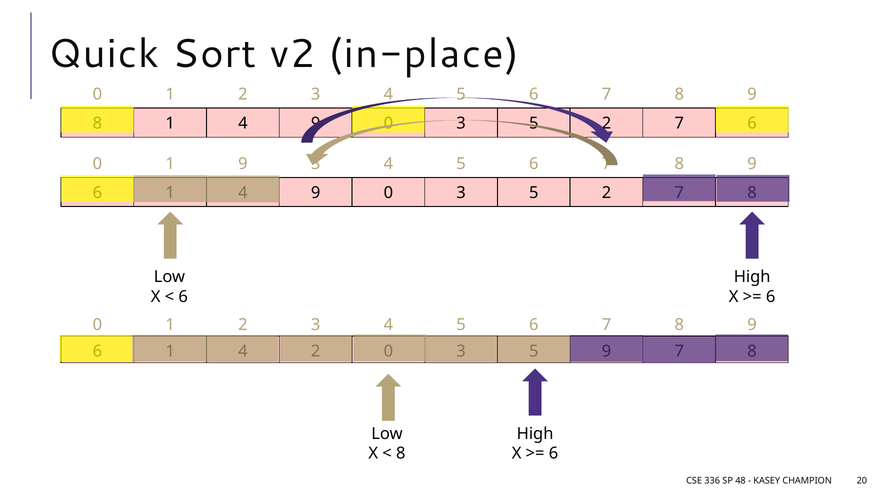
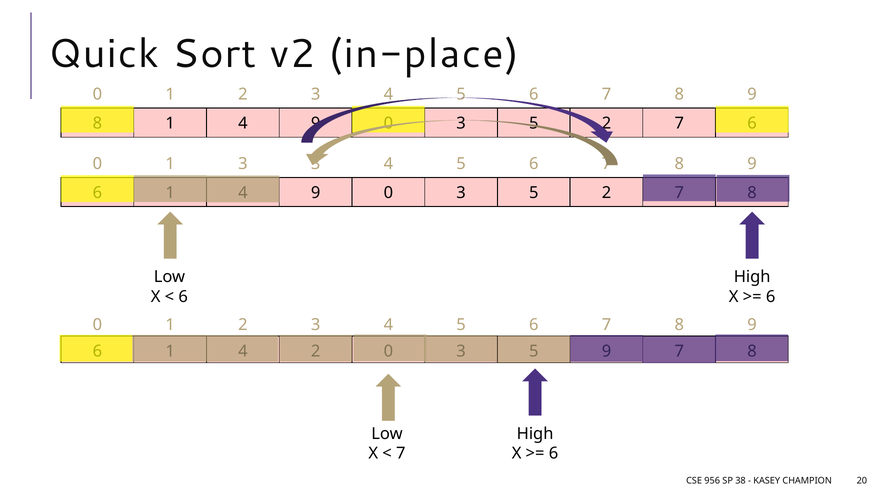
1 9: 9 -> 3
8 at (401, 453): 8 -> 7
336: 336 -> 956
48: 48 -> 38
